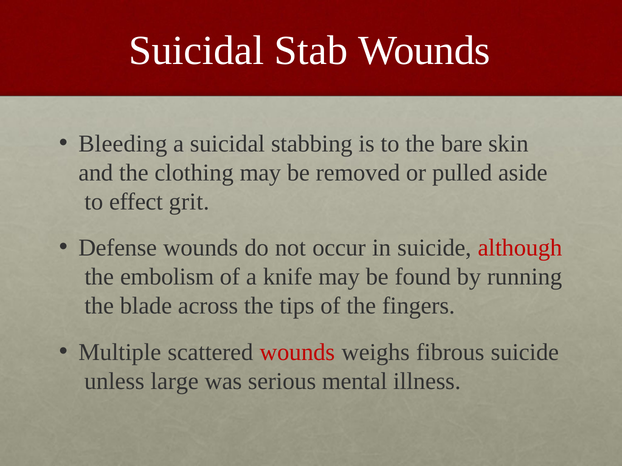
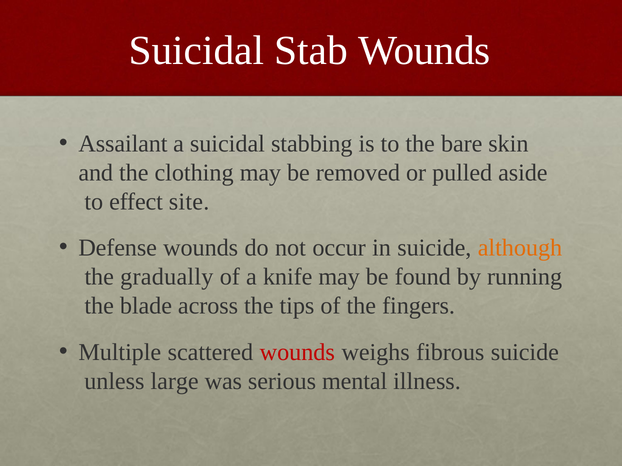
Bleeding: Bleeding -> Assailant
grit: grit -> site
although colour: red -> orange
embolism: embolism -> gradually
